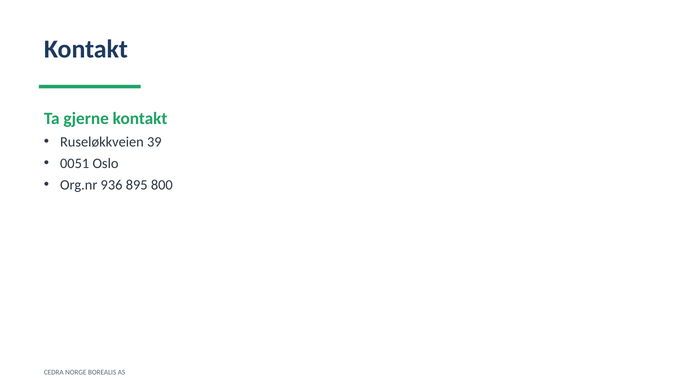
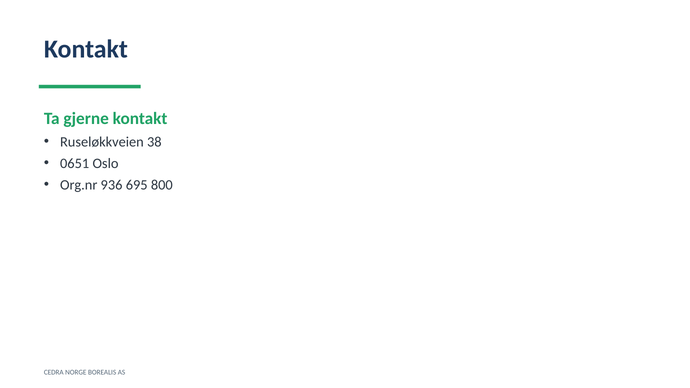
39: 39 -> 38
0051: 0051 -> 0651
895: 895 -> 695
